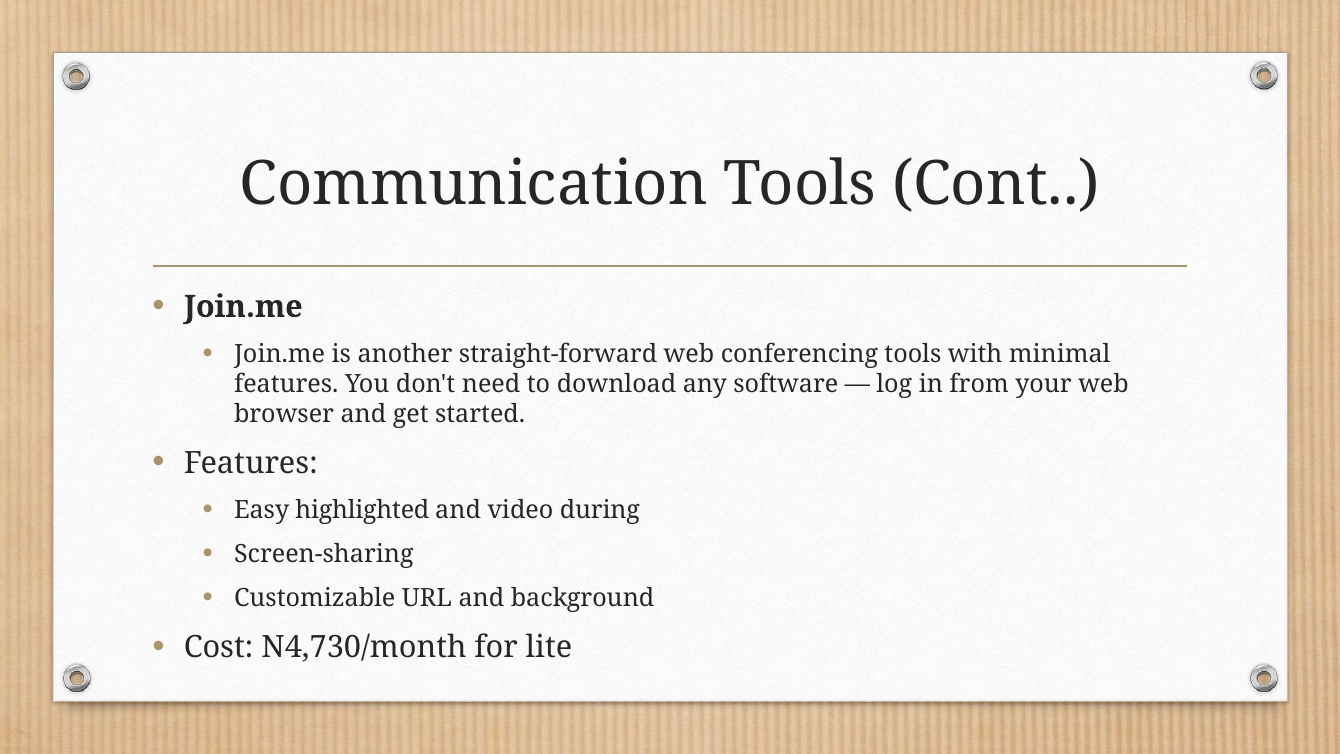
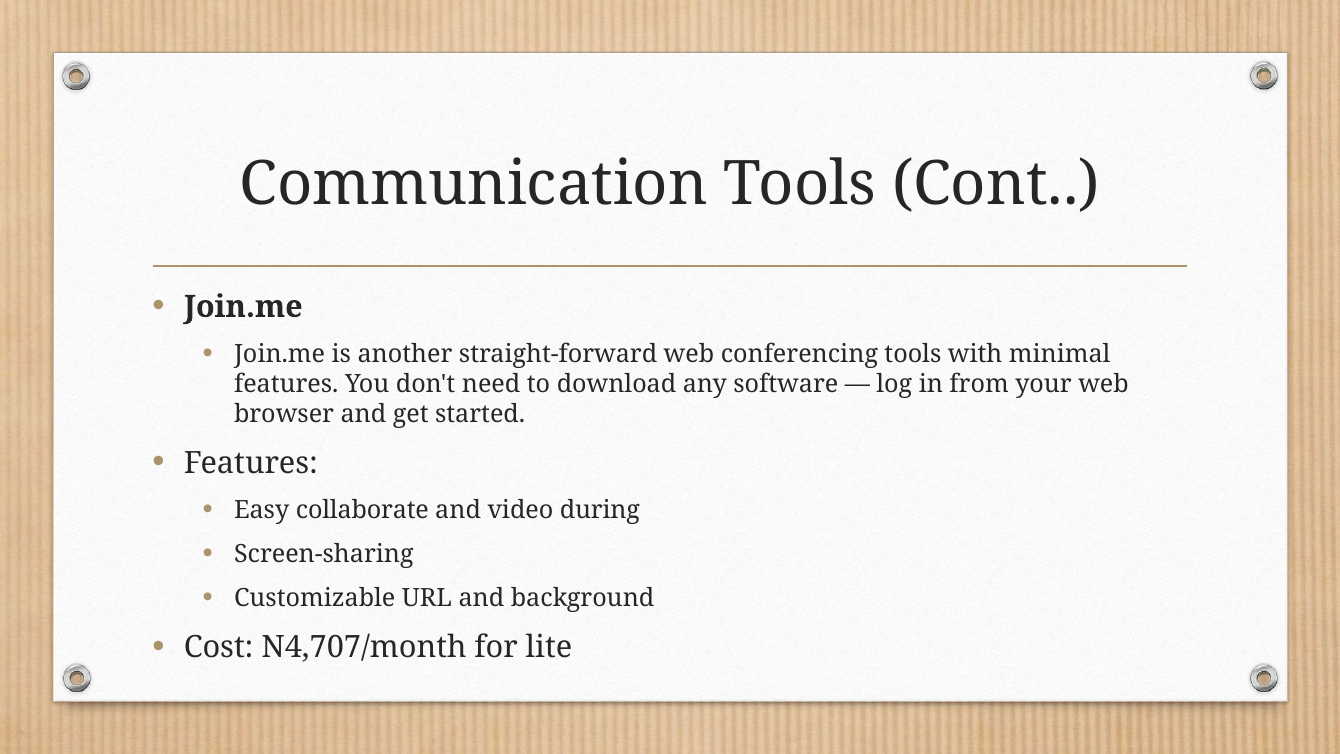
highlighted: highlighted -> collaborate
N4,730/month: N4,730/month -> N4,707/month
